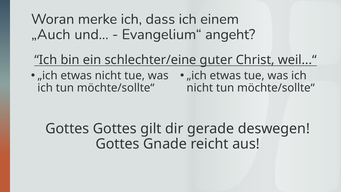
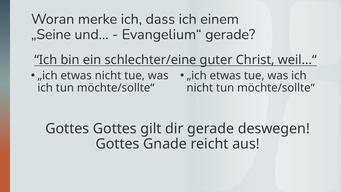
„Auch: „Auch -> „Seine
Evangelium“ angeht: angeht -> gerade
